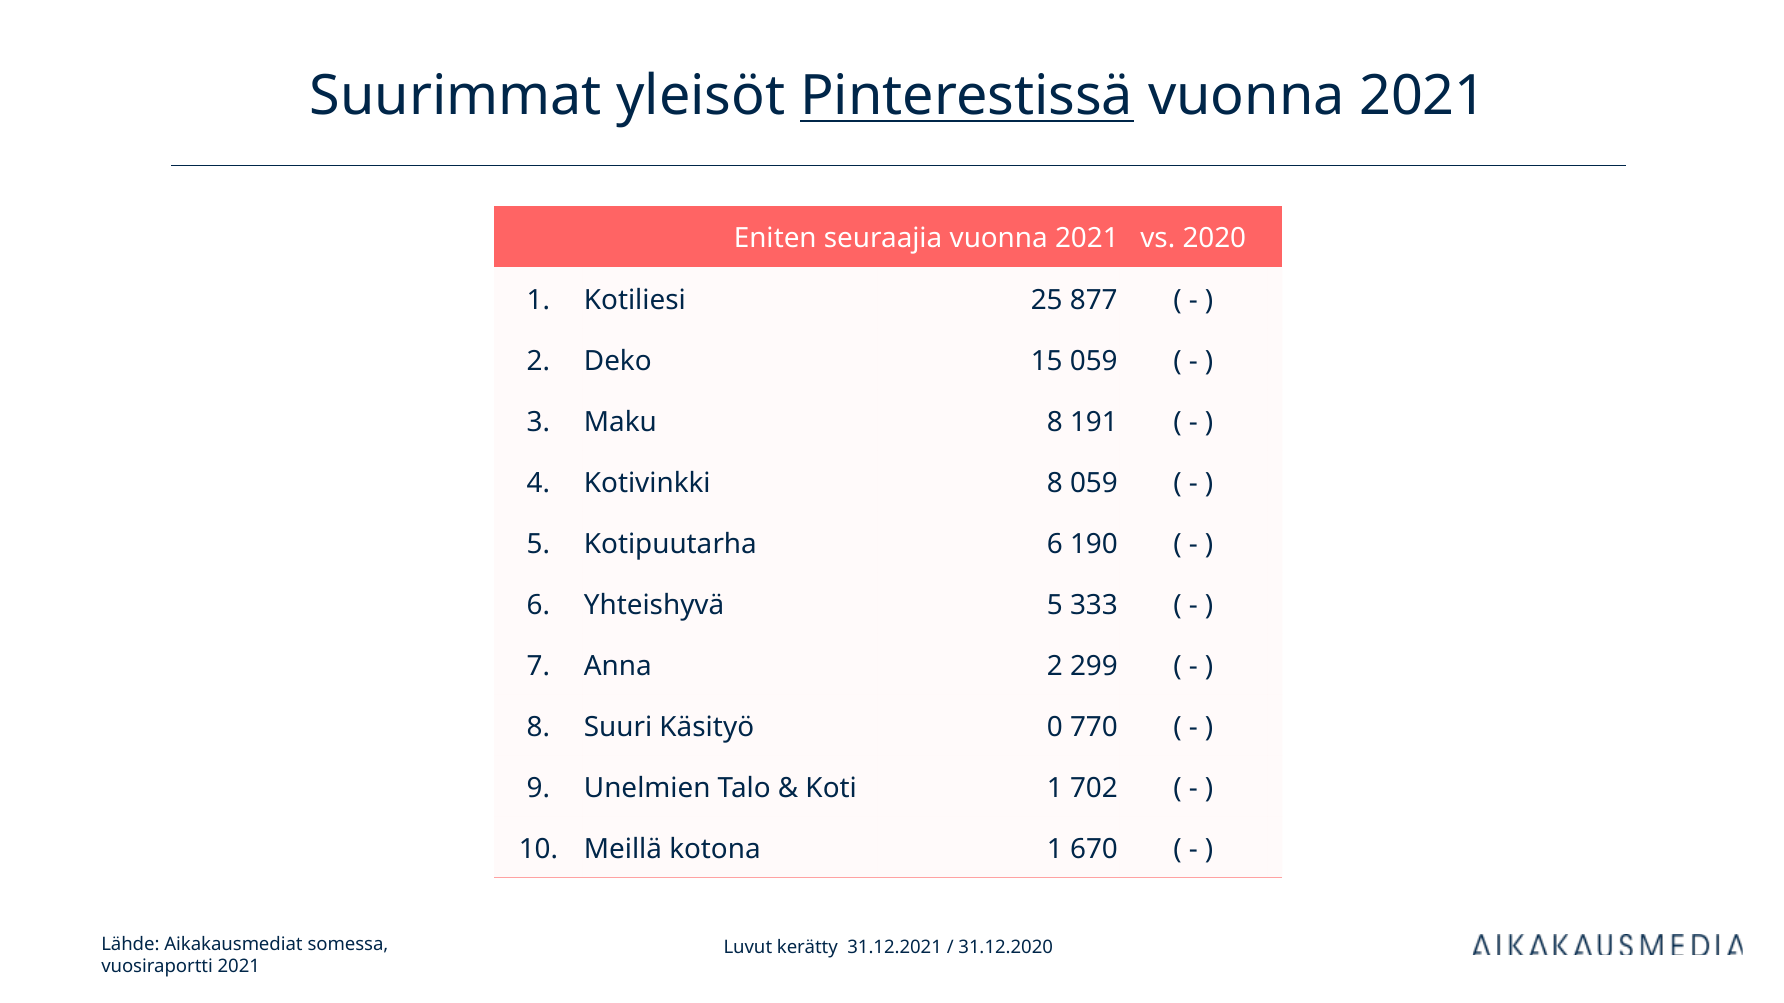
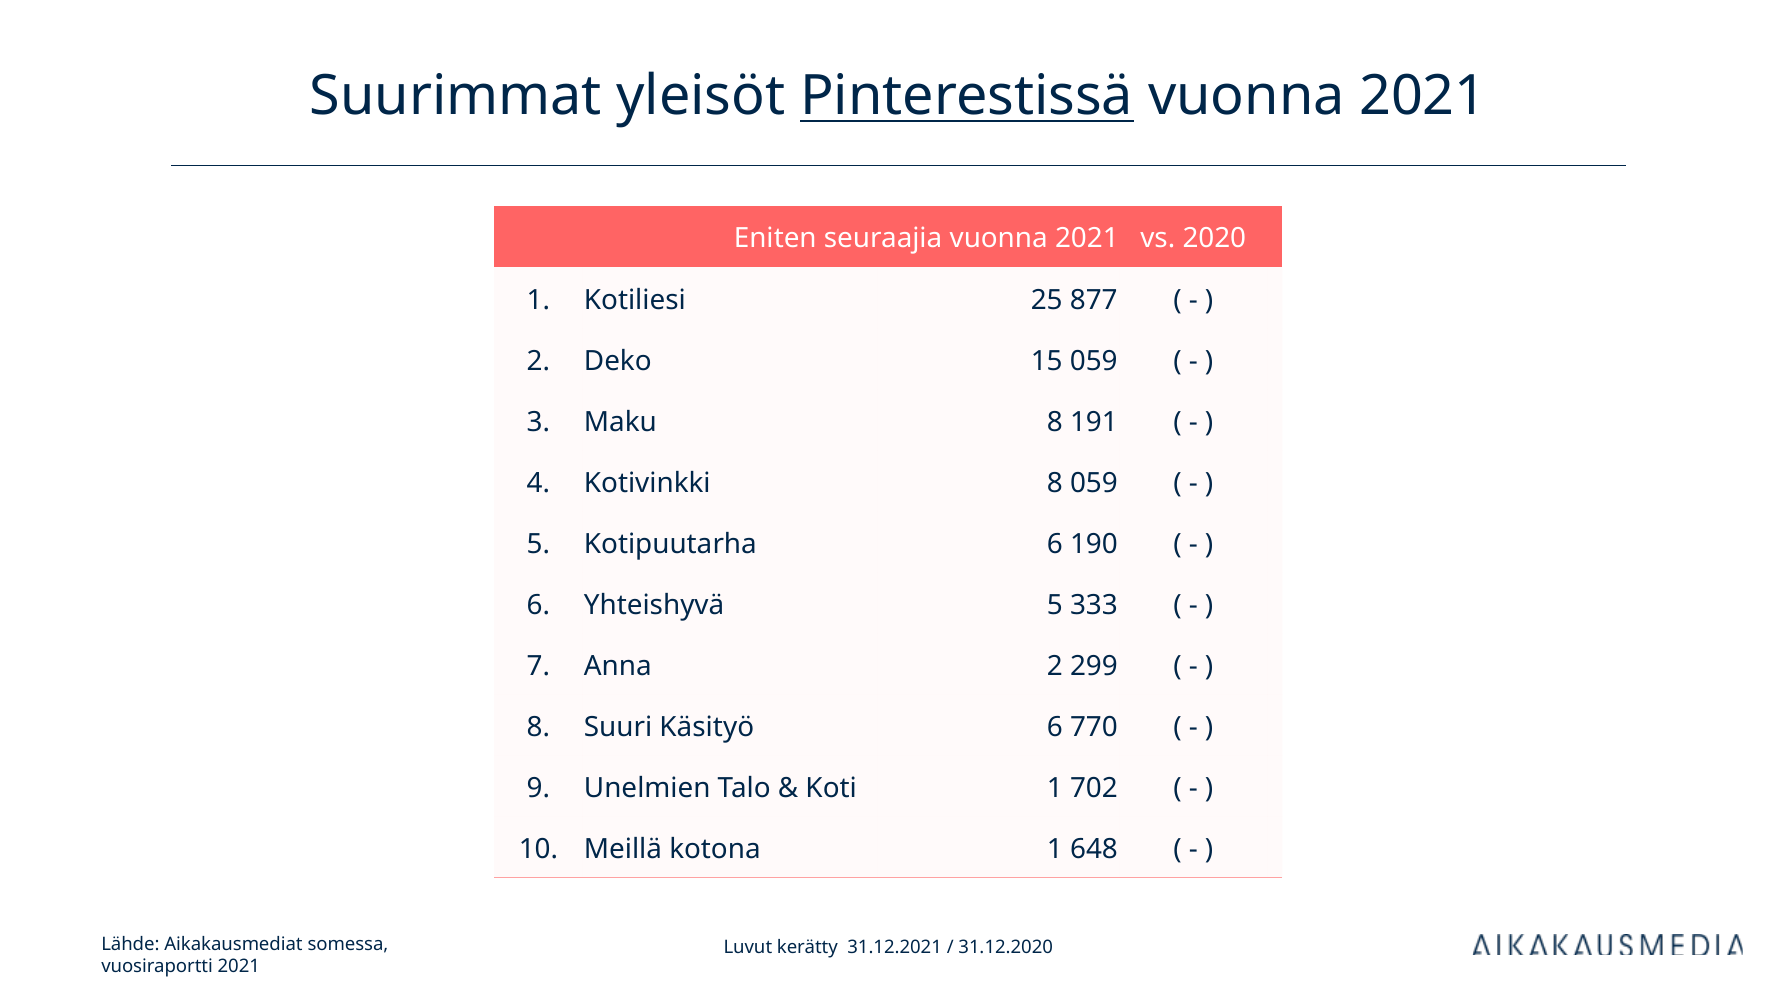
Käsityö 0: 0 -> 6
670: 670 -> 648
